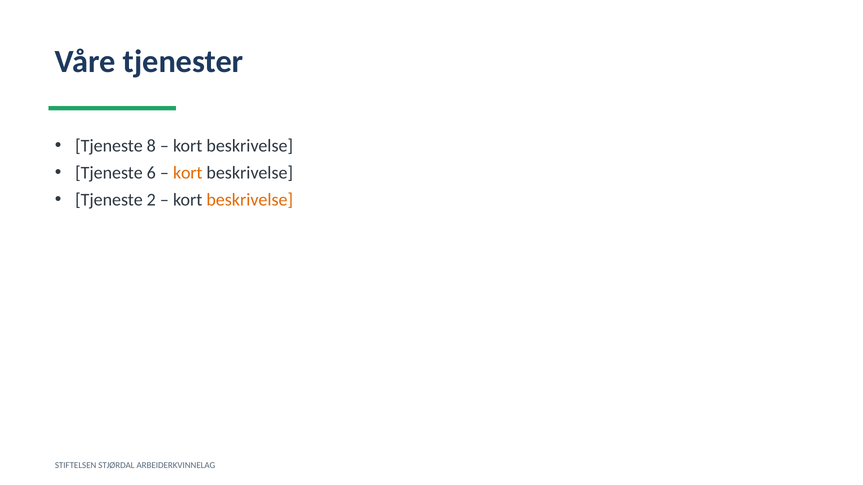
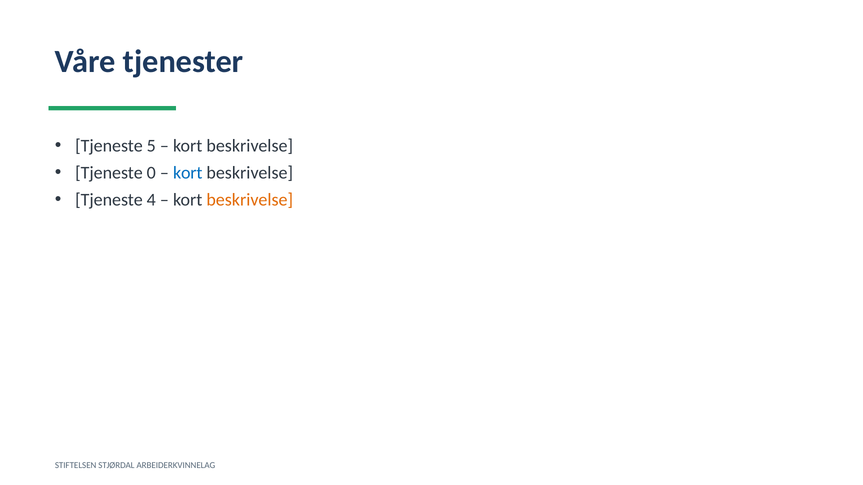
8: 8 -> 5
6: 6 -> 0
kort at (188, 173) colour: orange -> blue
2: 2 -> 4
